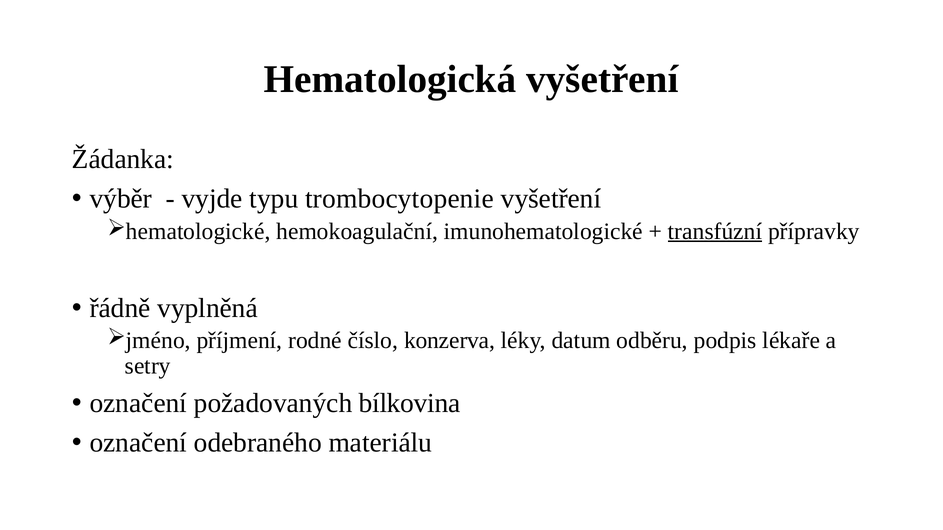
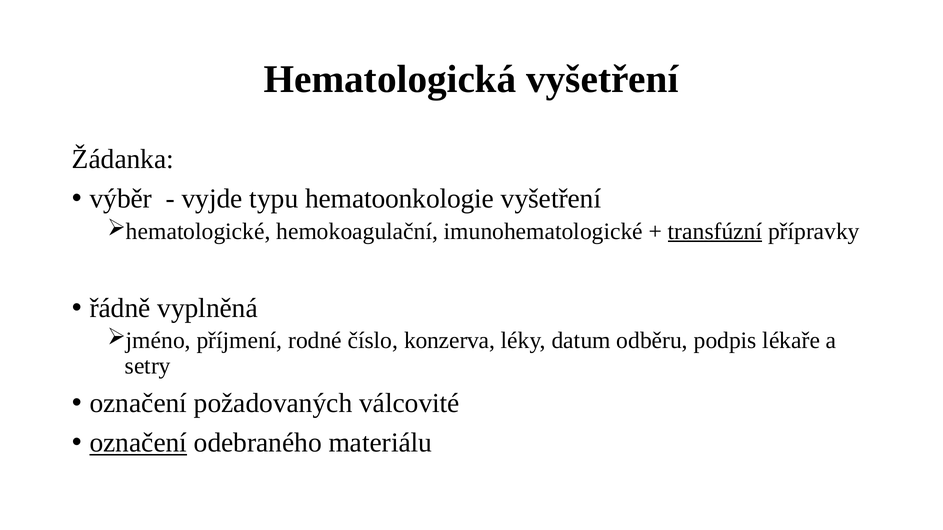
trombocytopenie: trombocytopenie -> hematoonkologie
bílkovina: bílkovina -> válcovité
označení at (138, 443) underline: none -> present
